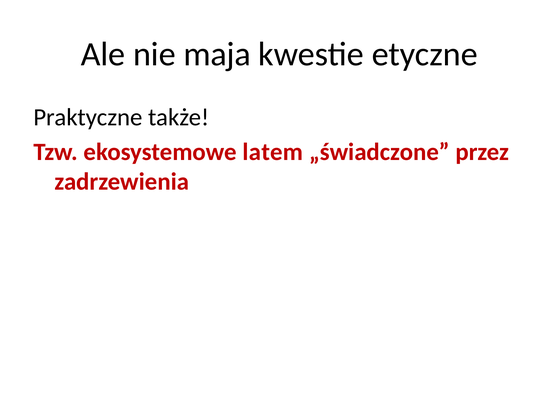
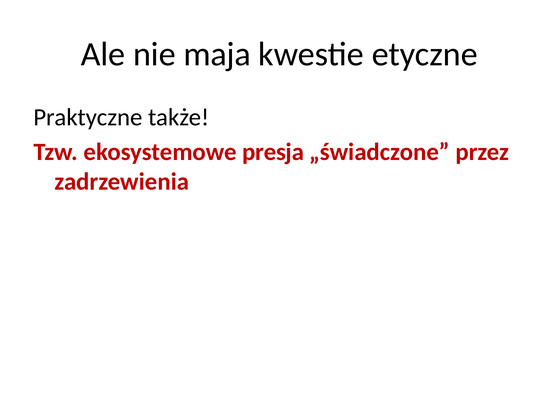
latem: latem -> presja
